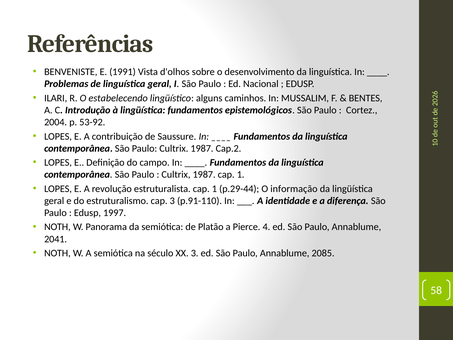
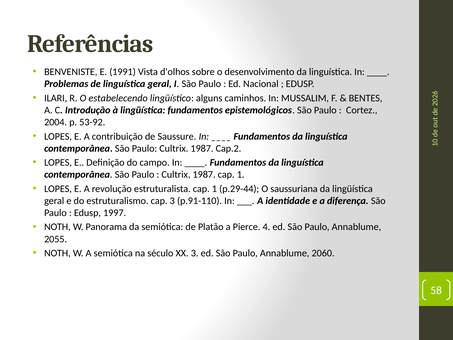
informação: informação -> saussuriana
2041: 2041 -> 2055
2085: 2085 -> 2060
